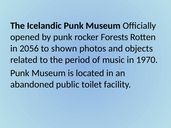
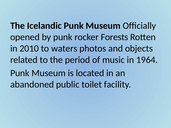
2056: 2056 -> 2010
shown: shown -> waters
1970: 1970 -> 1964
